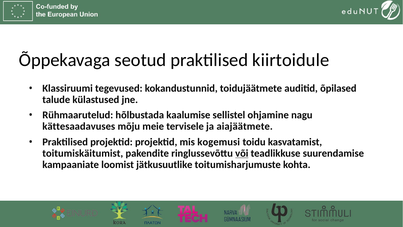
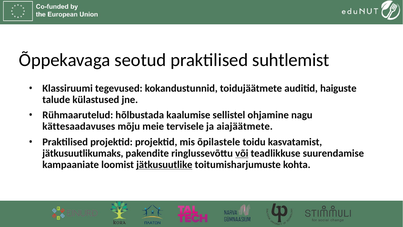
kiirtoidule: kiirtoidule -> suhtlemist
õpilased: õpilased -> haiguste
kogemusi: kogemusi -> õpilastele
toitumiskäitumist: toitumiskäitumist -> jätkusuutlikumaks
jätkusuutlike underline: none -> present
